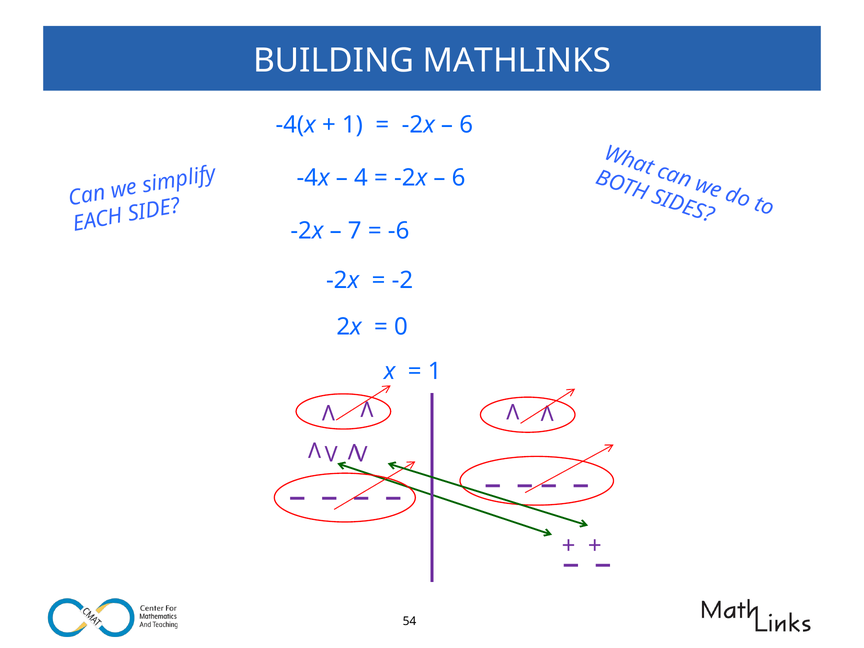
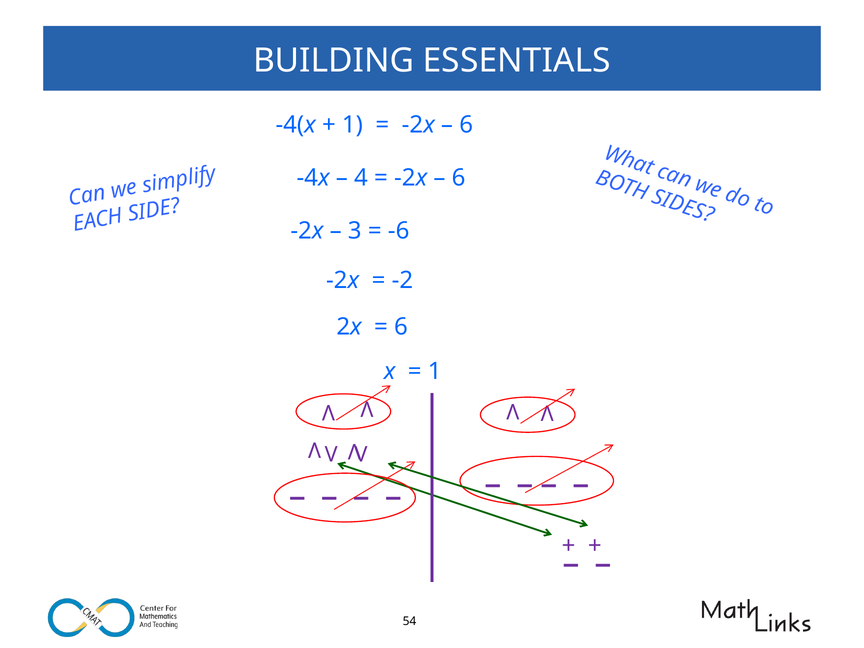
MATHLINKS: MATHLINKS -> ESSENTIALS
7: 7 -> 3
0 at (401, 327): 0 -> 6
